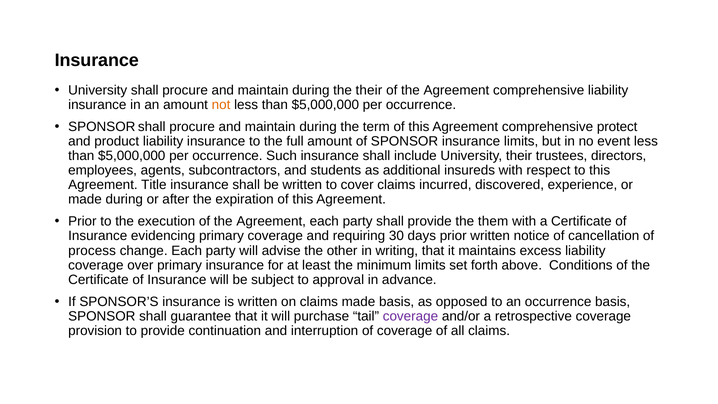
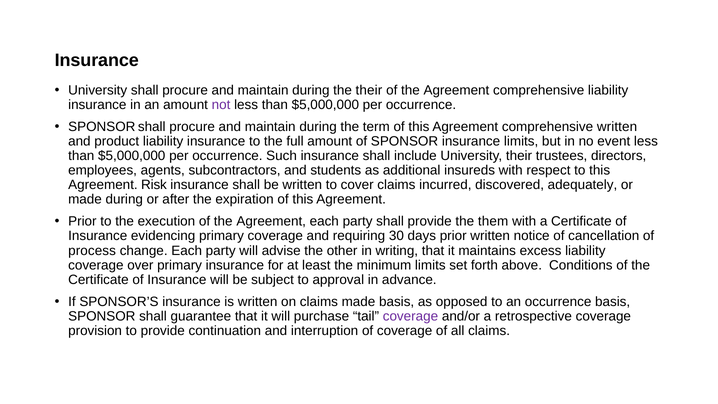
not colour: orange -> purple
comprehensive protect: protect -> written
Title: Title -> Risk
experience: experience -> adequately
